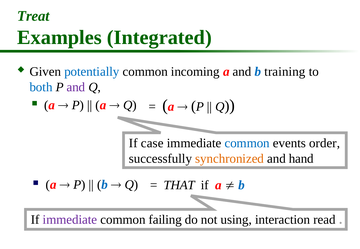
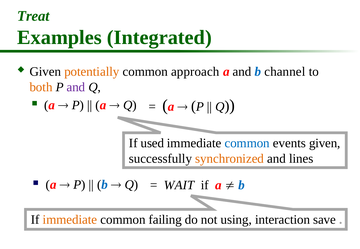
potentially colour: blue -> orange
incoming: incoming -> approach
training: training -> channel
both colour: blue -> orange
case: case -> used
events order: order -> given
hand: hand -> lines
THAT: THAT -> WAIT
immediate at (70, 220) colour: purple -> orange
read: read -> save
